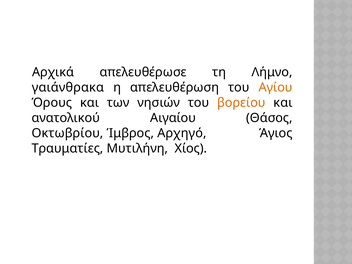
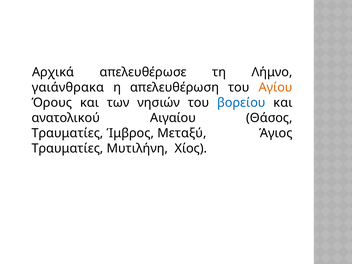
βορείου colour: orange -> blue
Οκτωβρίου at (67, 133): Οκτωβρίου -> Τραυματίες
Αρχηγό: Αρχηγό -> Μεταξύ
